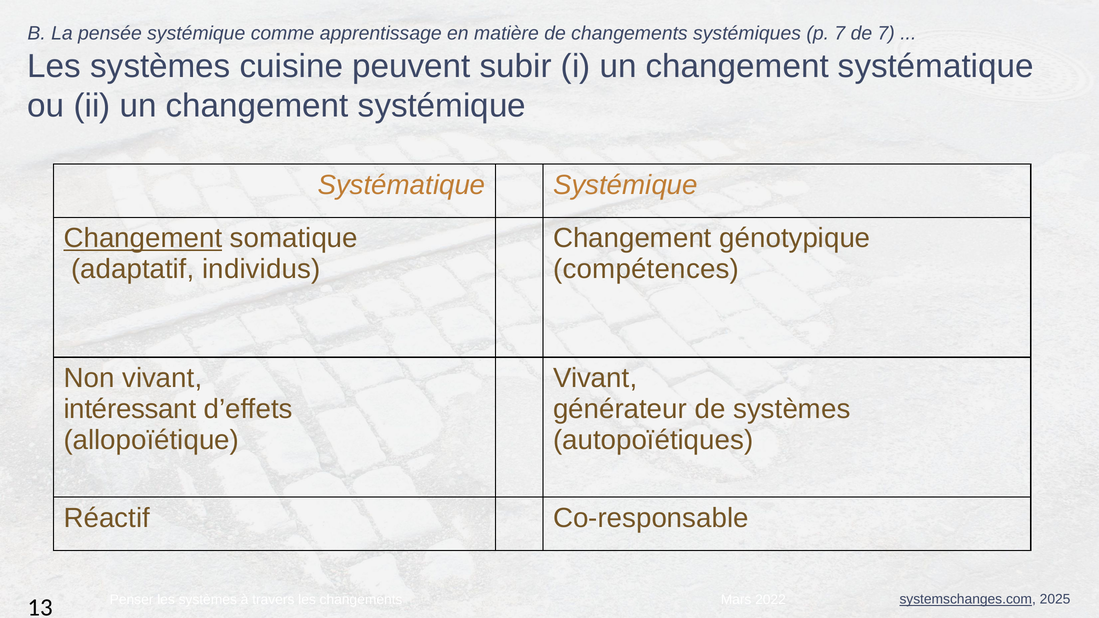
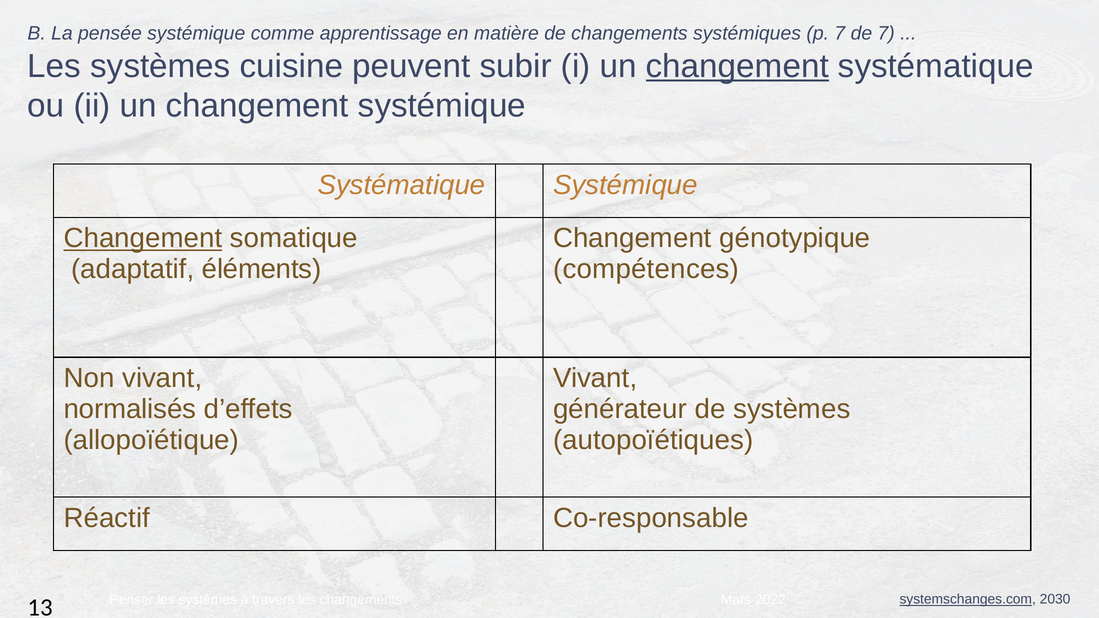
changement at (737, 66) underline: none -> present
individus: individus -> éléments
intéressant: intéressant -> normalisés
2025: 2025 -> 2030
